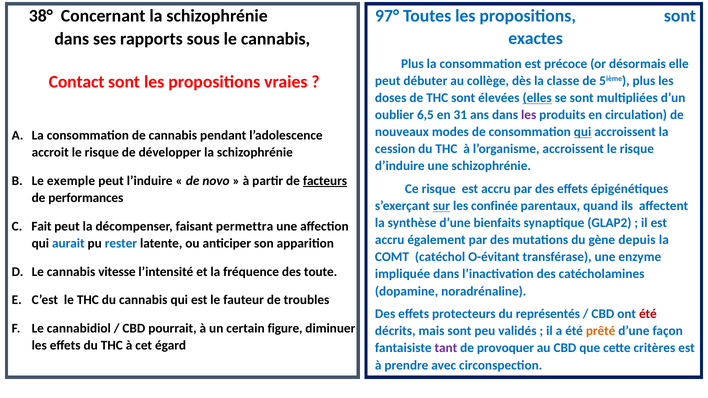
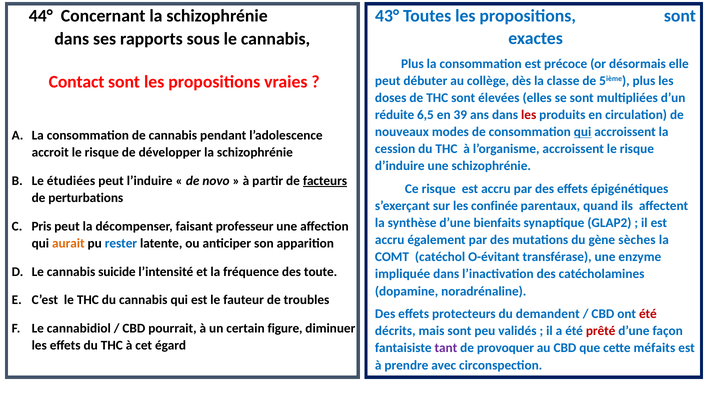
38°: 38° -> 44°
97°: 97° -> 43°
elles underline: present -> none
oublier: oublier -> réduite
31: 31 -> 39
les at (529, 115) colour: purple -> red
exemple: exemple -> étudiées
performances: performances -> perturbations
sur underline: present -> none
Fait: Fait -> Pris
permettra: permettra -> professeur
depuis: depuis -> sèches
aurait colour: blue -> orange
vitesse: vitesse -> suicide
représentés: représentés -> demandent
prêté colour: orange -> red
critères: critères -> méfaits
